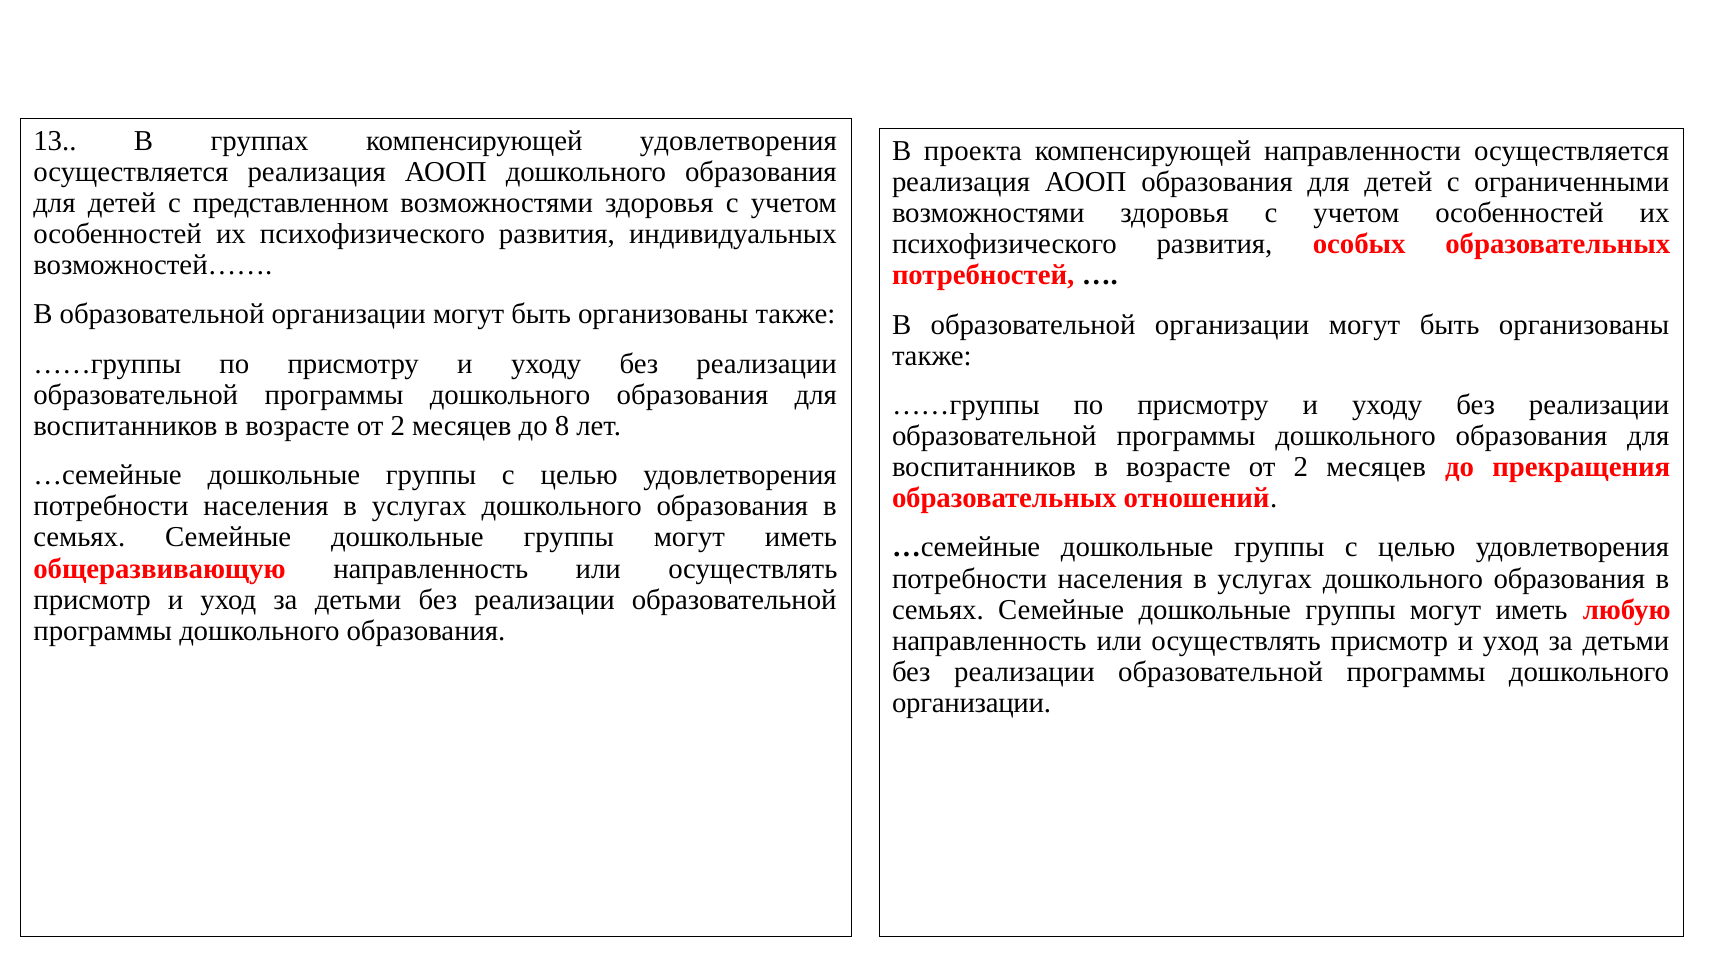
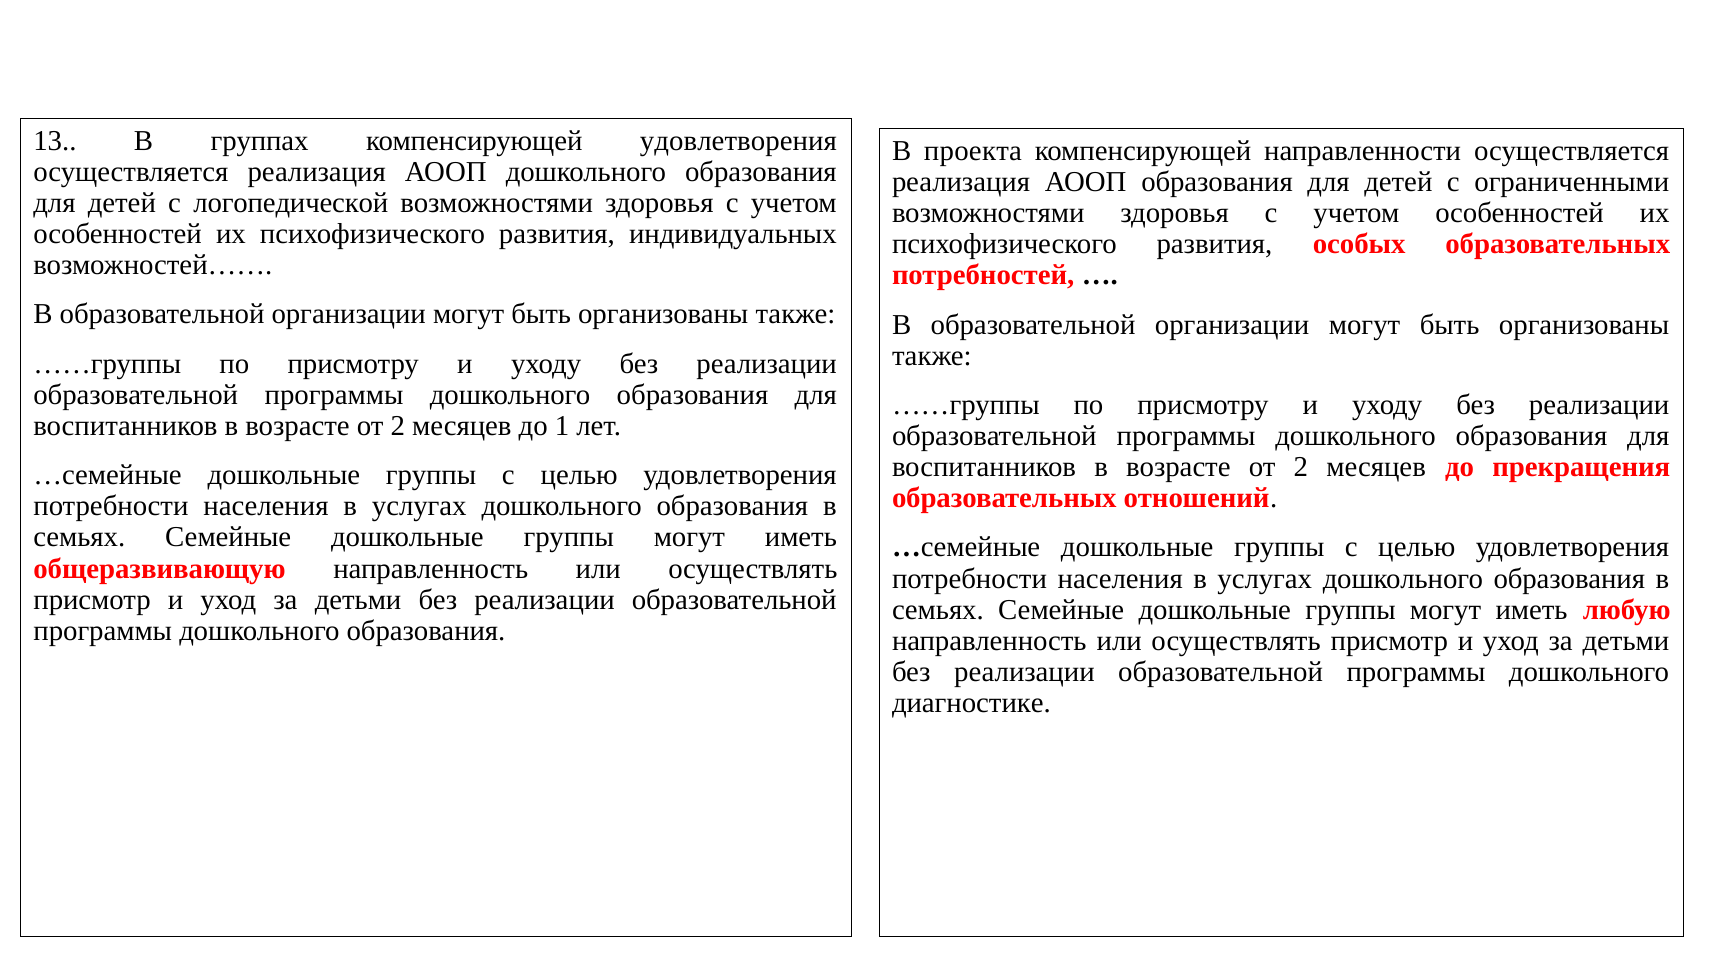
представленном: представленном -> логопедической
8: 8 -> 1
организации at (971, 703): организации -> диагностике
